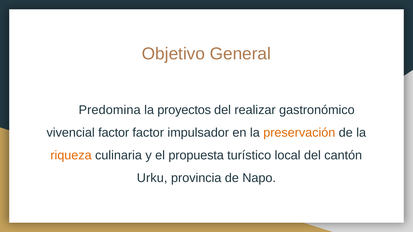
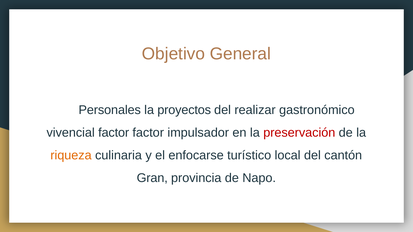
Predomina: Predomina -> Personales
preservación colour: orange -> red
propuesta: propuesta -> enfocarse
Urku: Urku -> Gran
